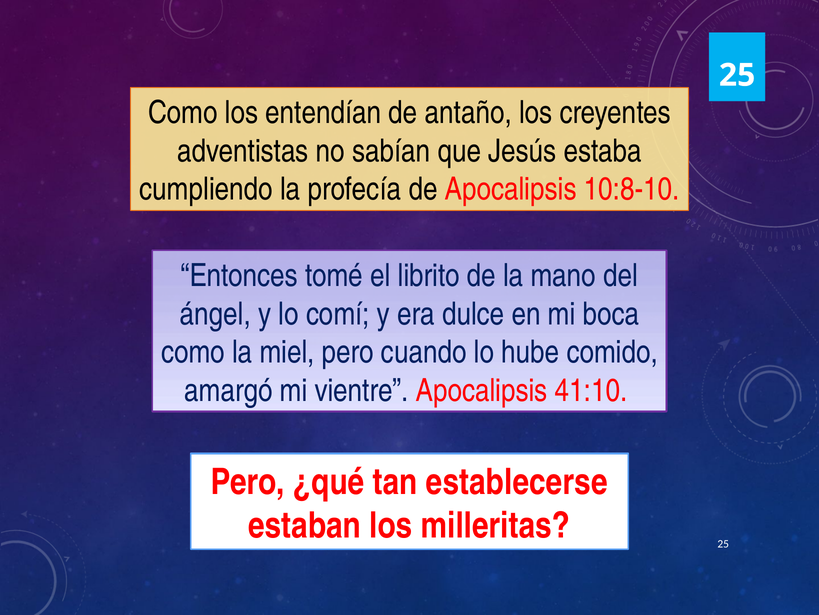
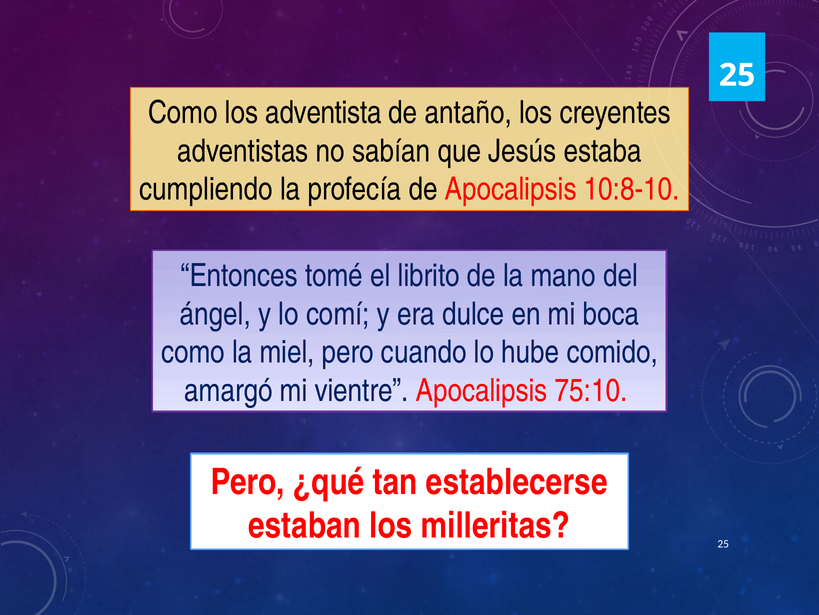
entendían: entendían -> adventista
41:10: 41:10 -> 75:10
